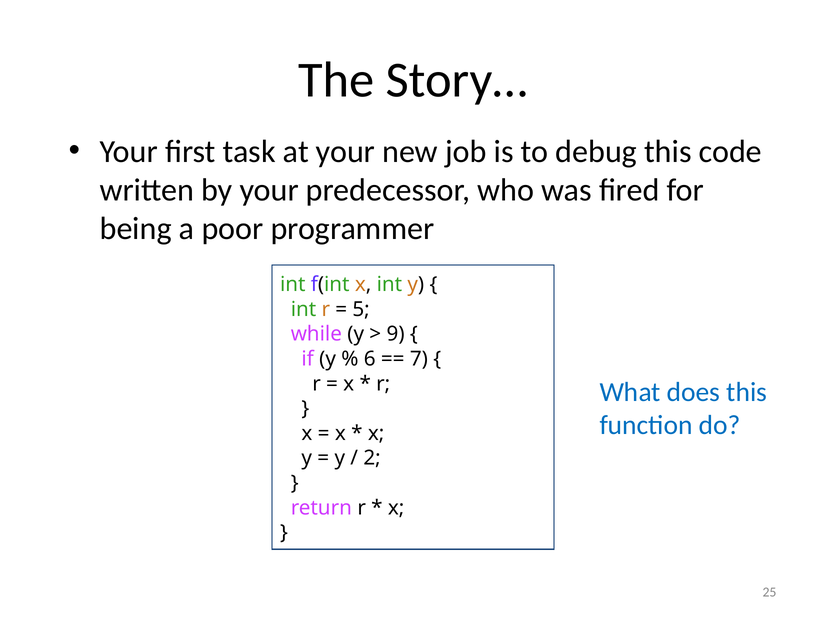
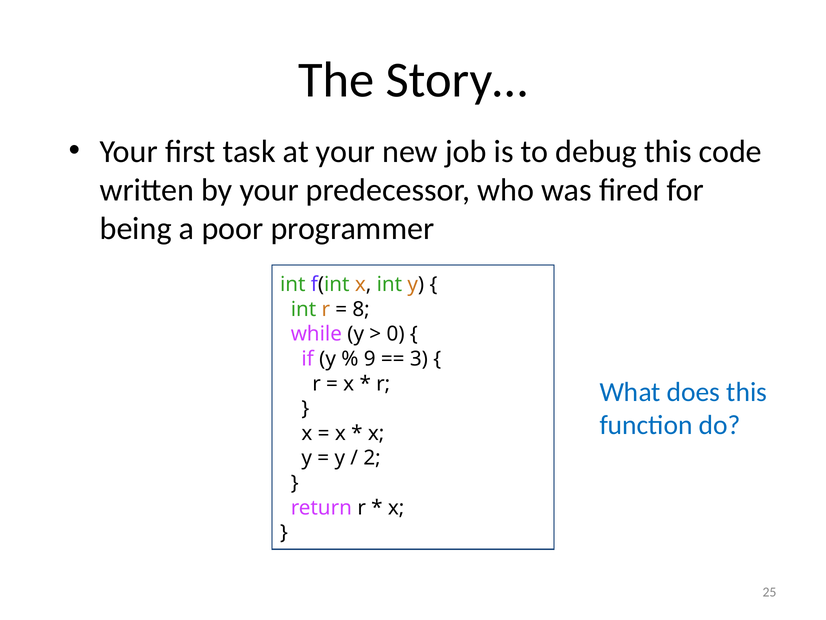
5: 5 -> 8
9: 9 -> 0
6: 6 -> 9
7: 7 -> 3
